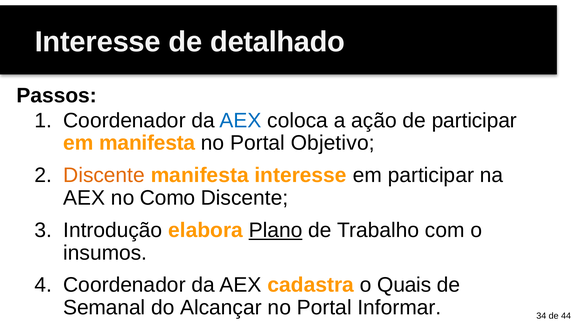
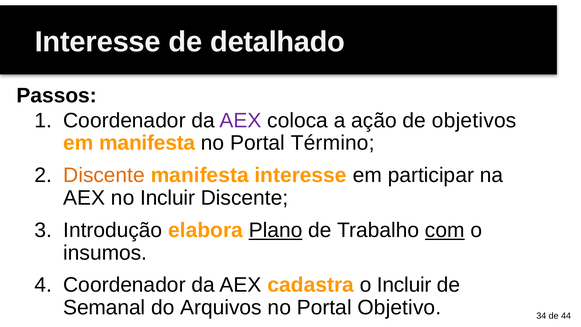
AEX at (240, 120) colour: blue -> purple
de participar: participar -> objetivos
Objetivo: Objetivo -> Término
no Como: Como -> Incluir
com underline: none -> present
o Quais: Quais -> Incluir
Alcançar: Alcançar -> Arquivos
Informar: Informar -> Objetivo
